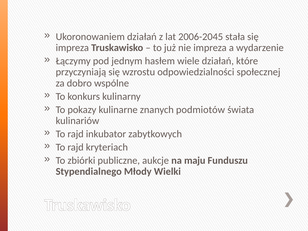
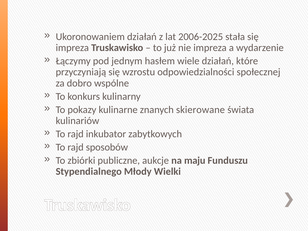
2006-2045: 2006-2045 -> 2006-2025
podmiotów: podmiotów -> skierowane
kryteriach: kryteriach -> sposobów
